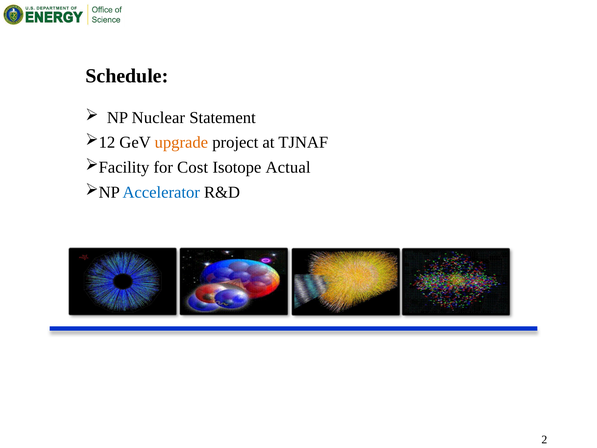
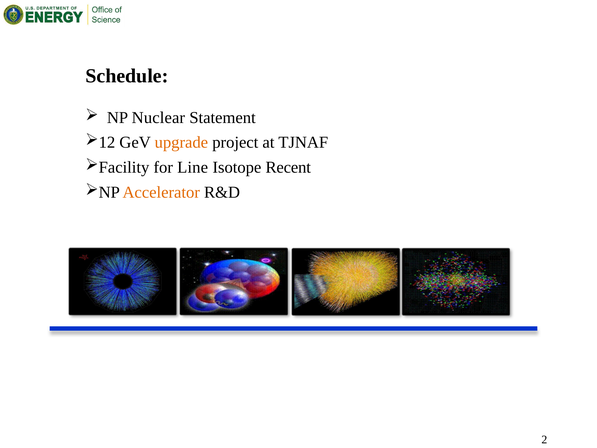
Cost: Cost -> Line
Actual: Actual -> Recent
Accelerator colour: blue -> orange
